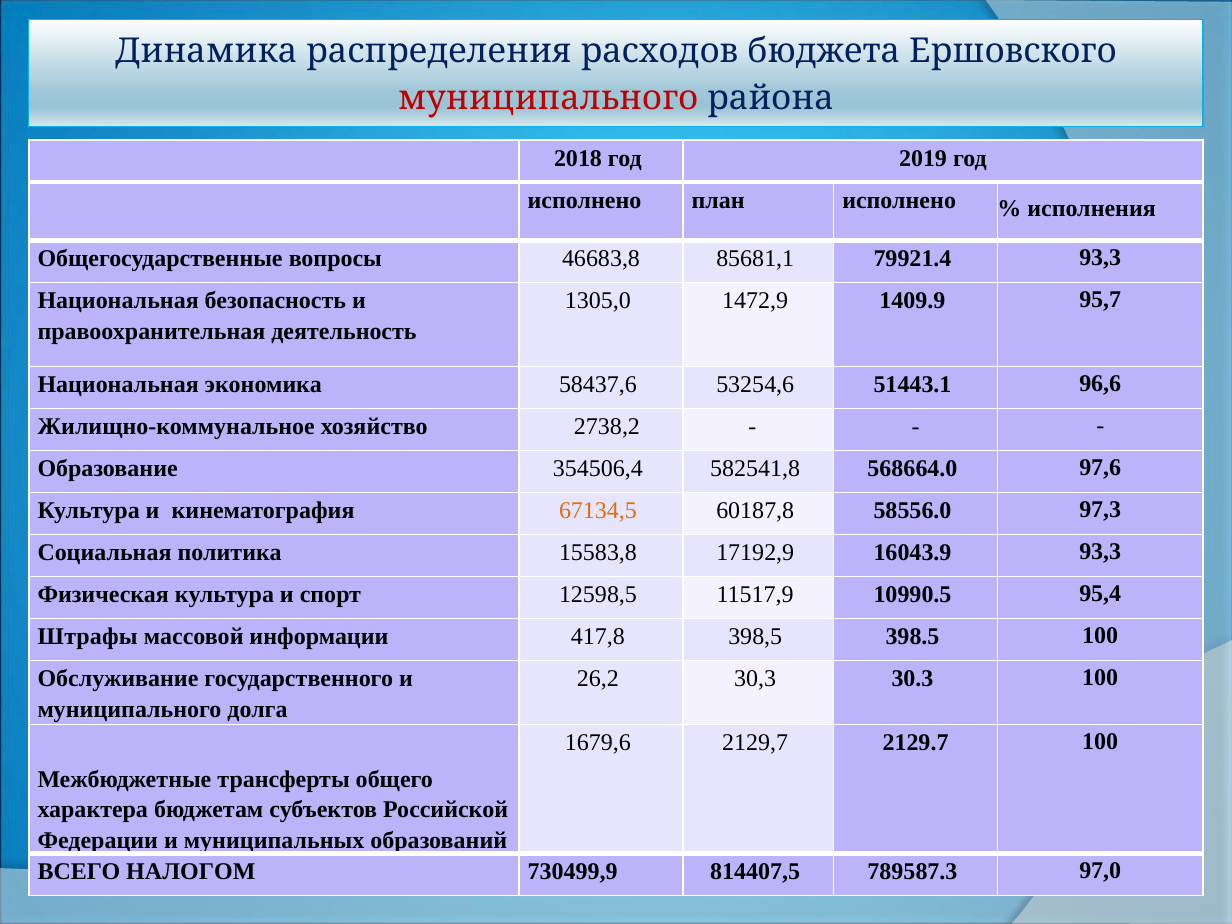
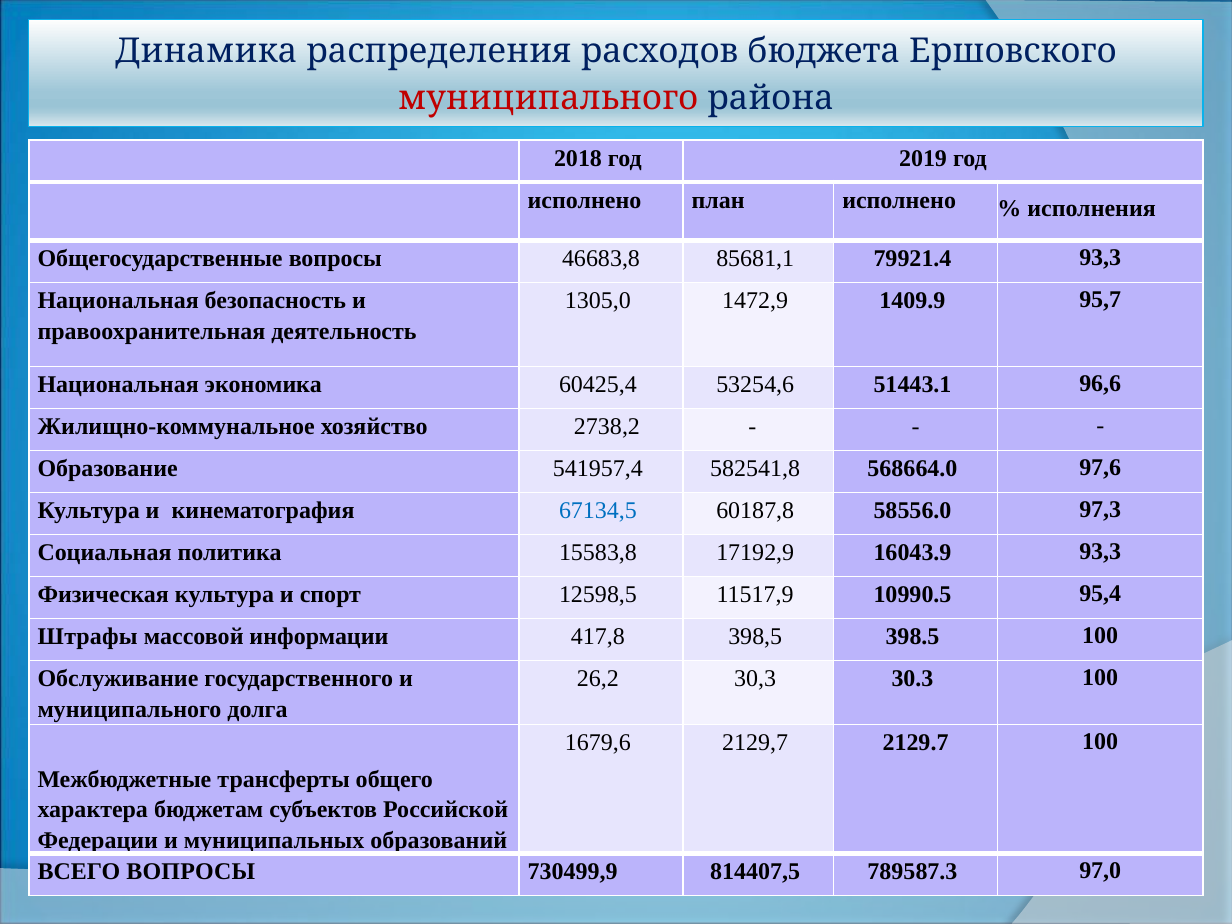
58437,6: 58437,6 -> 60425,4
354506,4: 354506,4 -> 541957,4
67134,5 colour: orange -> blue
ВСЕГО НАЛОГОМ: НАЛОГОМ -> ВОПРОСЫ
